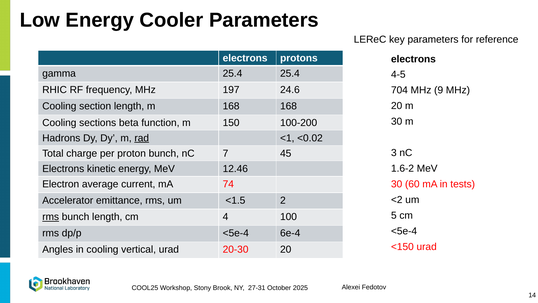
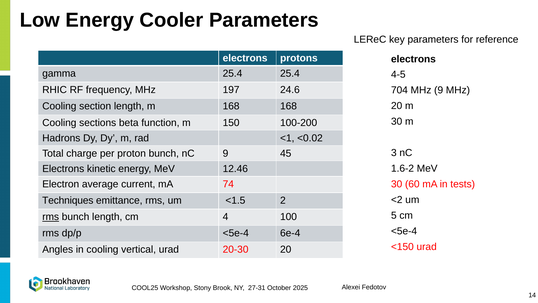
rad underline: present -> none
nC 7: 7 -> 9
Accelerator: Accelerator -> Techniques
